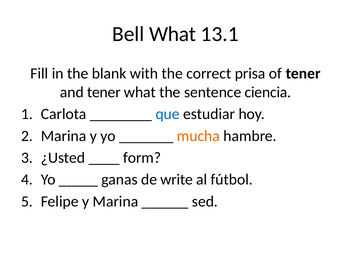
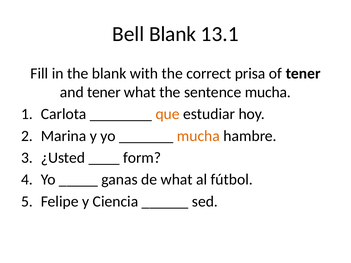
Bell What: What -> Blank
sentence ciencia: ciencia -> mucha
que colour: blue -> orange
de write: write -> what
y Marina: Marina -> Ciencia
